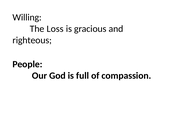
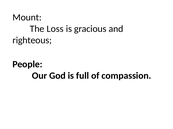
Willing: Willing -> Mount
